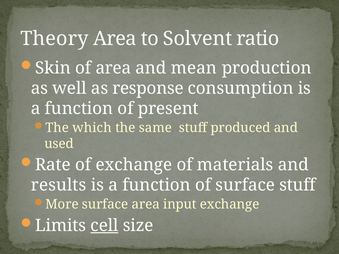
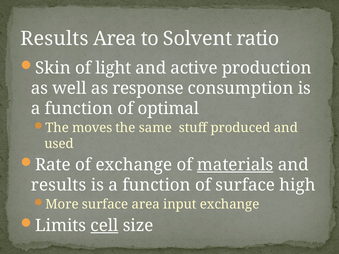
Theory at (54, 39): Theory -> Results
of area: area -> light
mean: mean -> active
present: present -> optimal
which: which -> moves
materials underline: none -> present
surface stuff: stuff -> high
